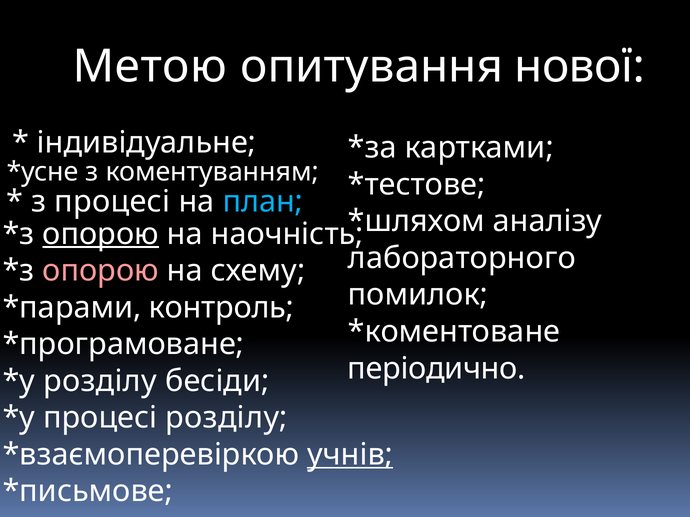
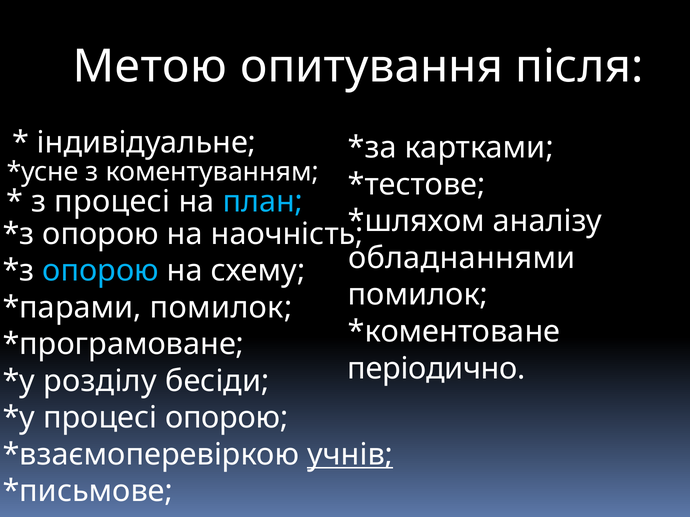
нової: нової -> після
опорою at (101, 234) underline: present -> none
лабораторного: лабораторного -> обладнаннями
опорою at (101, 271) colour: pink -> light blue
контроль at (221, 308): контроль -> помилок
процесі розділу: розділу -> опорою
